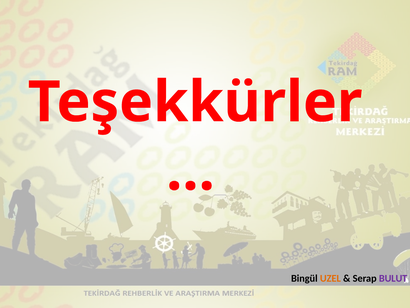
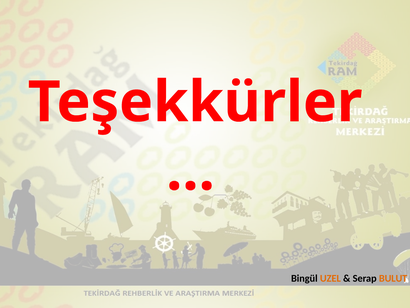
BULUT colour: purple -> orange
